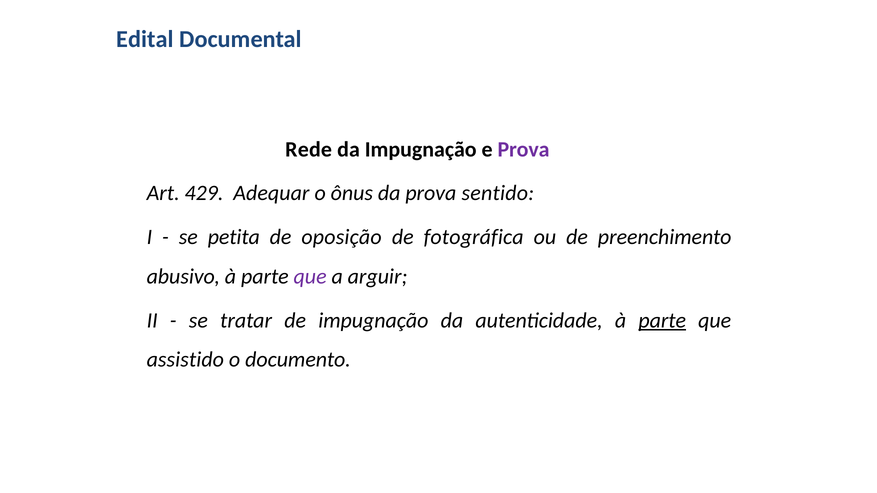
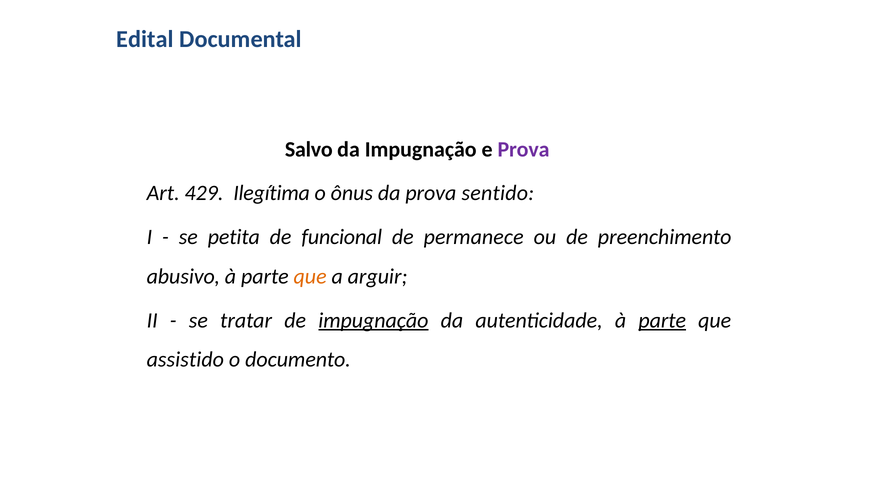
Rede: Rede -> Salvo
Adequar: Adequar -> Ilegítima
oposição: oposição -> funcional
fotográfica: fotográfica -> permanece
que at (310, 277) colour: purple -> orange
impugnação at (373, 321) underline: none -> present
